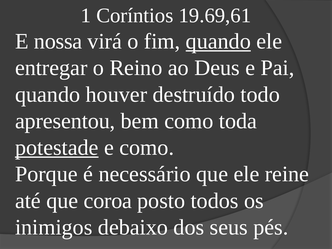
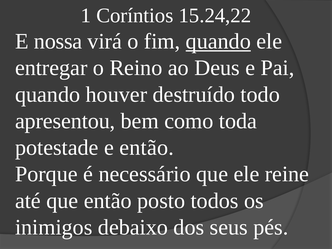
19.69,61: 19.69,61 -> 15.24,22
potestade underline: present -> none
e como: como -> então
que coroa: coroa -> então
